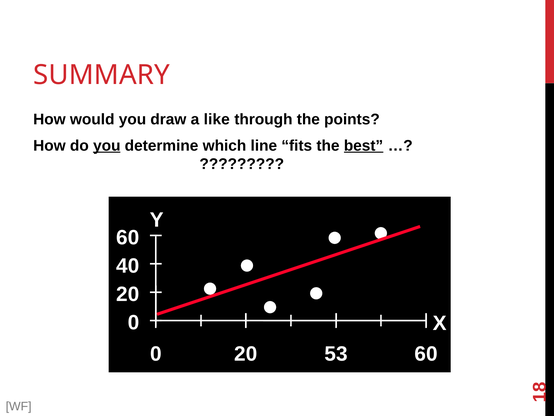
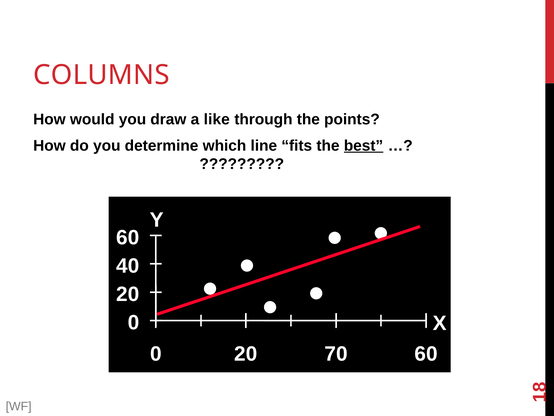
SUMMARY: SUMMARY -> COLUMNS
you at (107, 145) underline: present -> none
53: 53 -> 70
